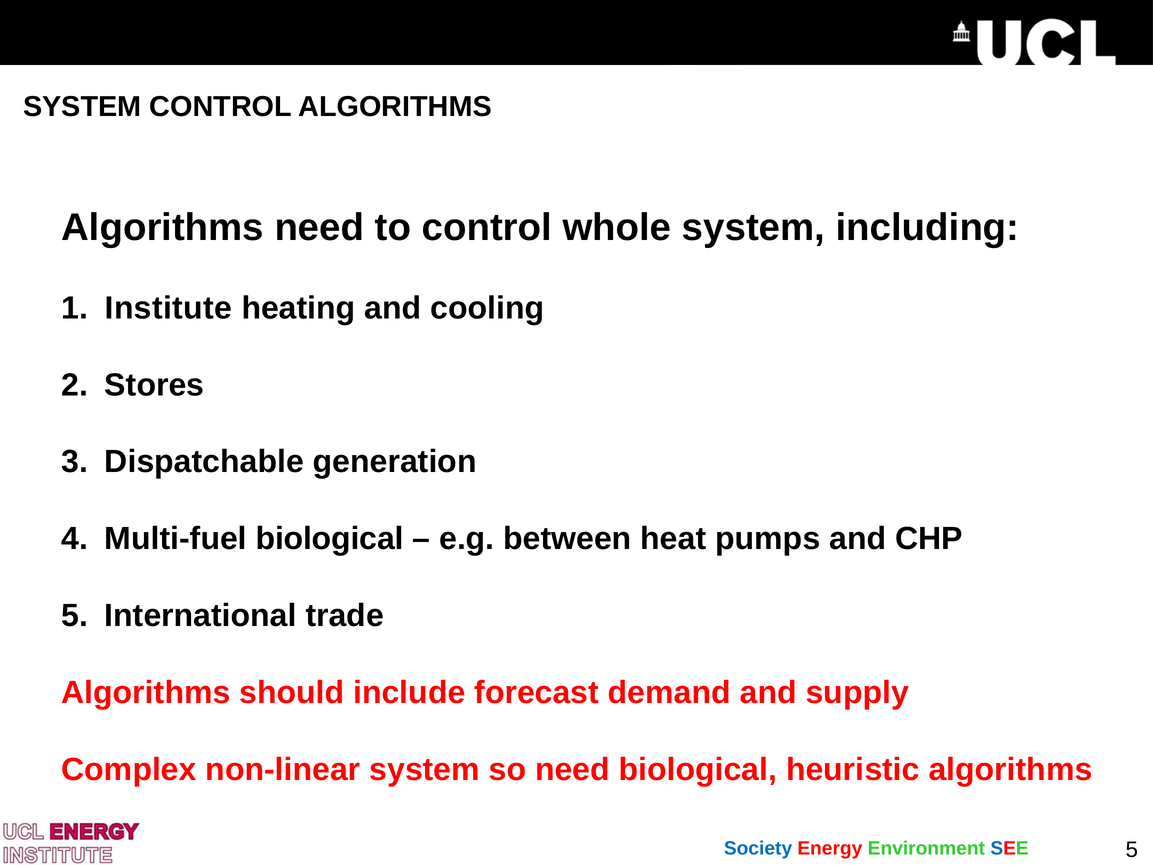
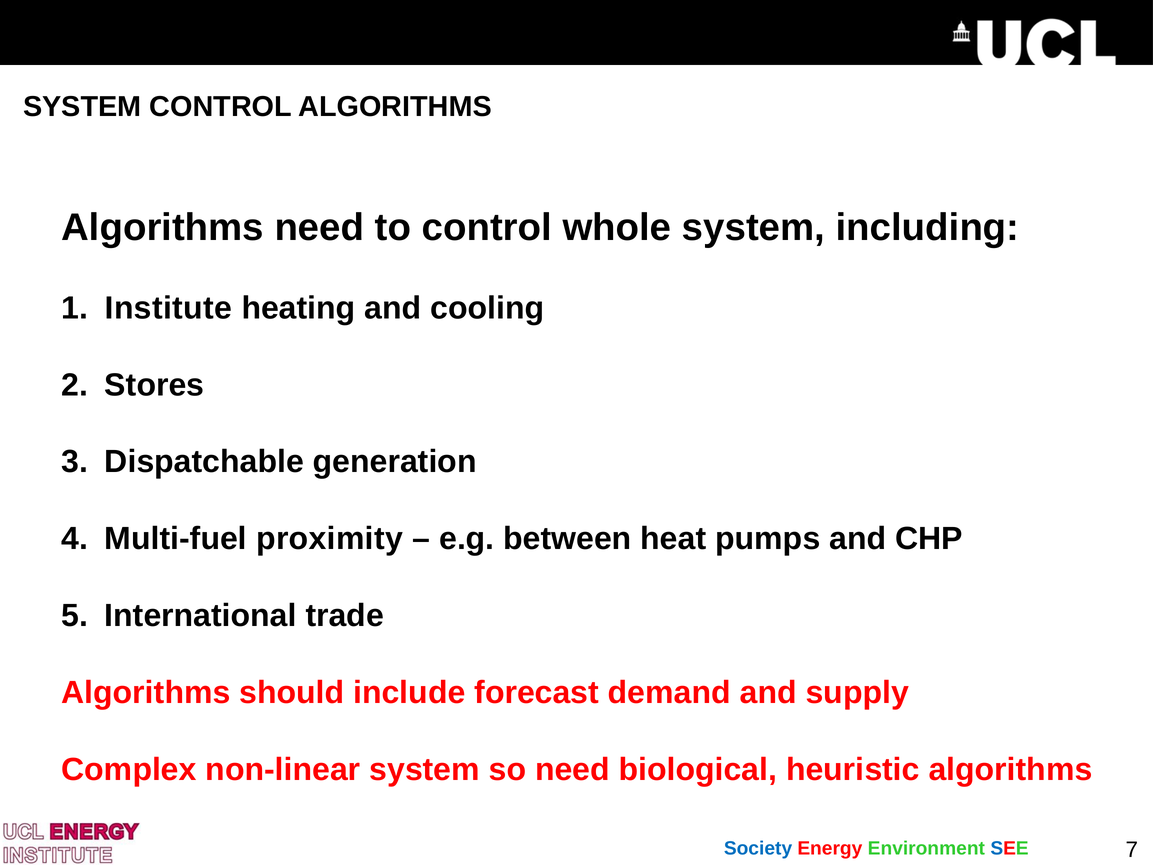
Multi-fuel biological: biological -> proximity
5 at (1132, 849): 5 -> 7
